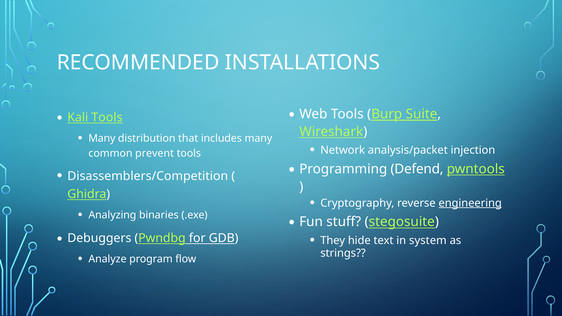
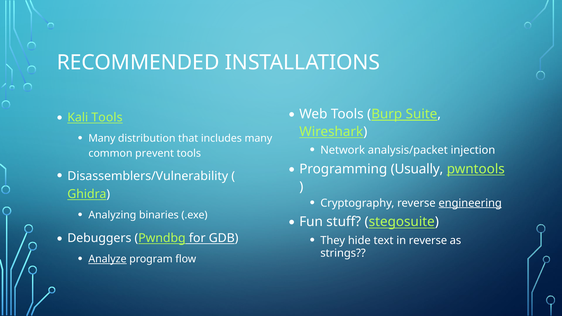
Defend: Defend -> Usually
Disassemblers/Competition: Disassemblers/Competition -> Disassemblers/Vulnerability
in system: system -> reverse
Analyze underline: none -> present
